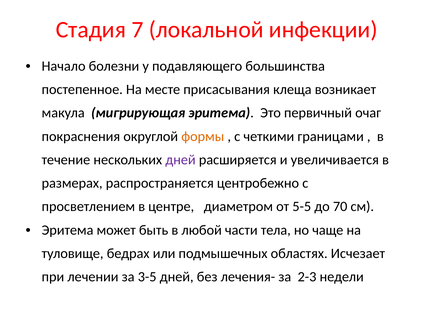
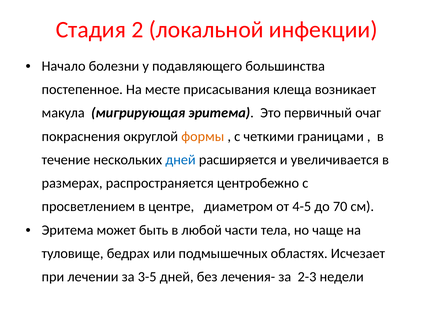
7: 7 -> 2
дней at (180, 160) colour: purple -> blue
5-5: 5-5 -> 4-5
